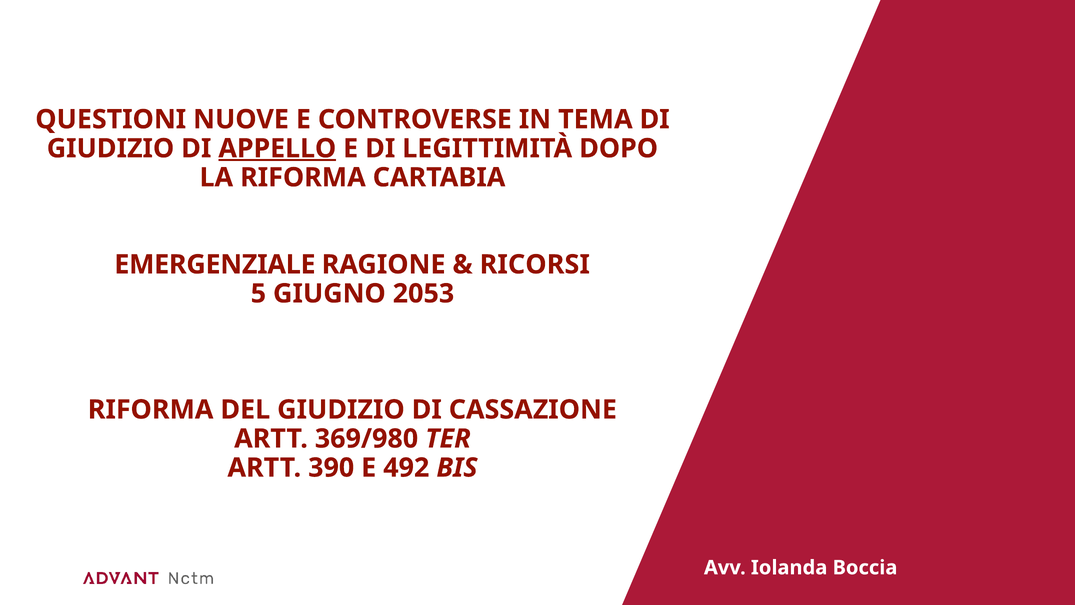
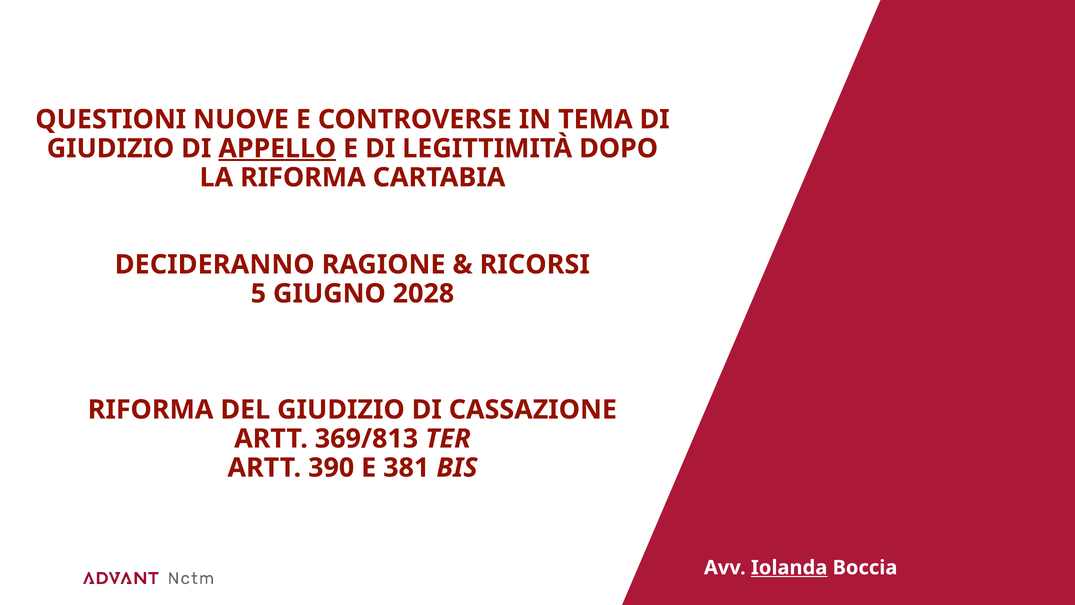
EMERGENZIALE: EMERGENZIALE -> DECIDERANNO
2053: 2053 -> 2028
369/980: 369/980 -> 369/813
492: 492 -> 381
Iolanda underline: none -> present
